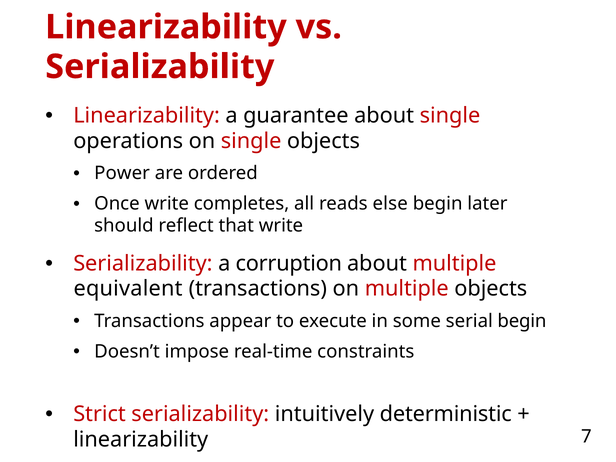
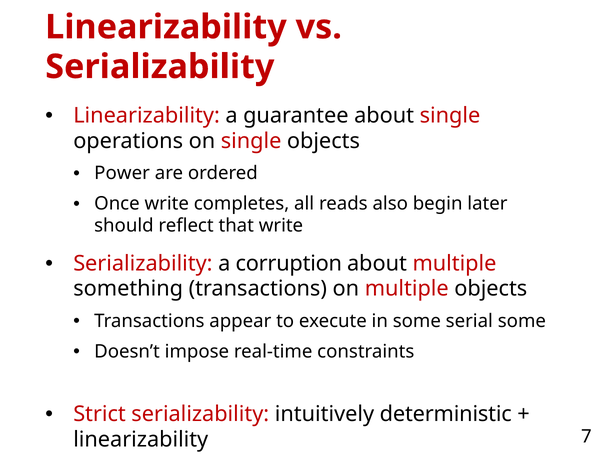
else: else -> also
equivalent: equivalent -> something
serial begin: begin -> some
